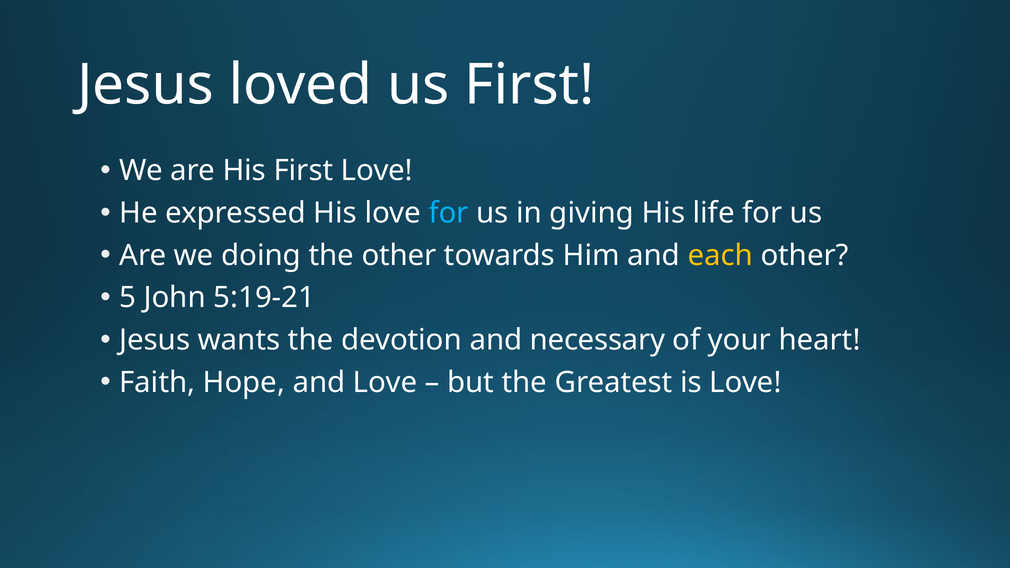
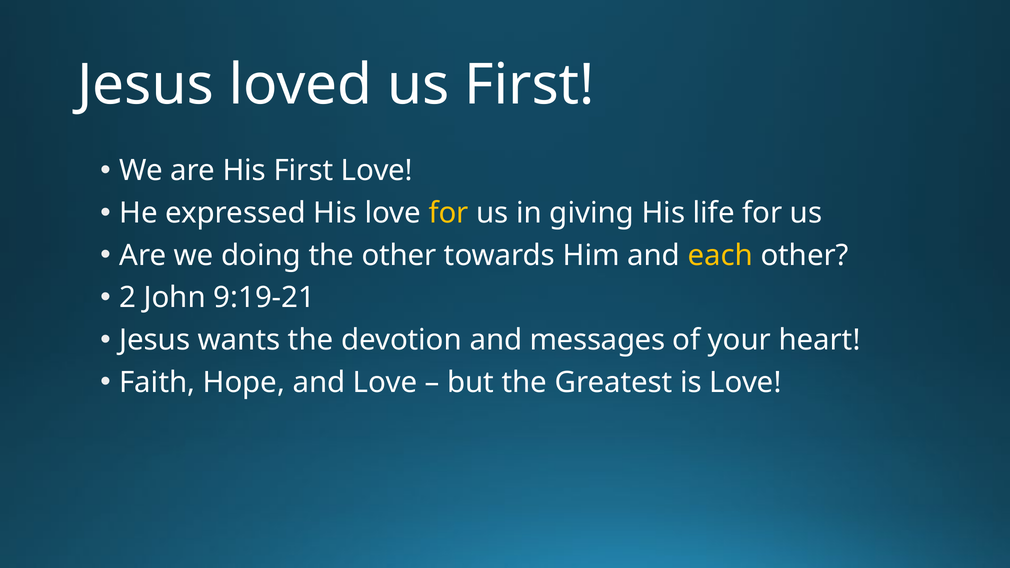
for at (449, 213) colour: light blue -> yellow
5: 5 -> 2
5:19-21: 5:19-21 -> 9:19-21
necessary: necessary -> messages
